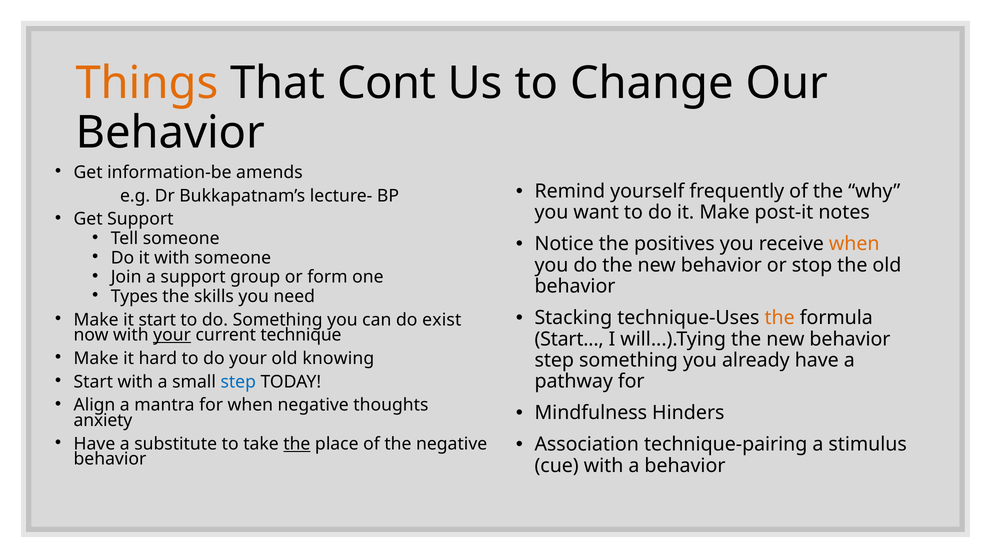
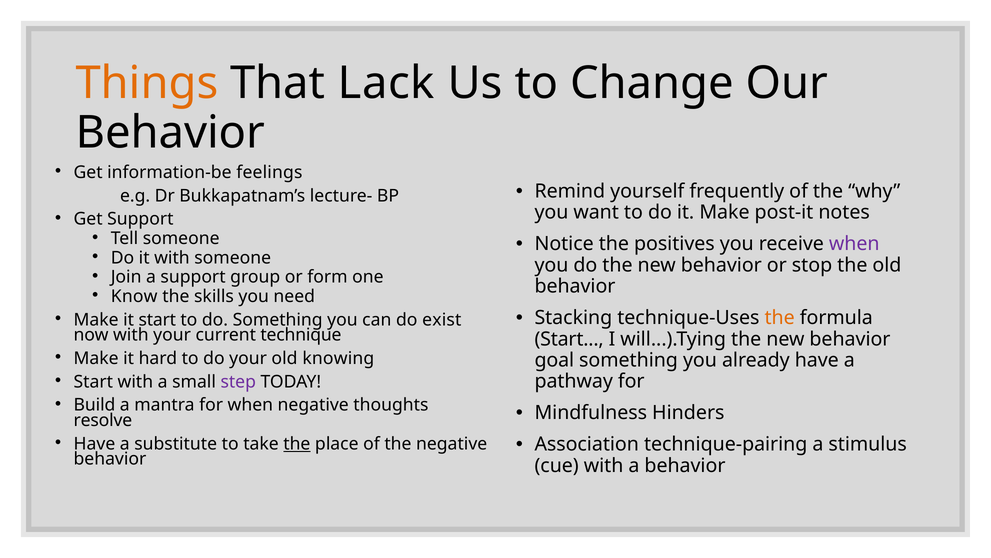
Cont: Cont -> Lack
amends: amends -> feelings
when at (854, 244) colour: orange -> purple
Types: Types -> Know
your at (172, 335) underline: present -> none
step at (554, 360): step -> goal
step at (238, 381) colour: blue -> purple
Align: Align -> Build
anxiety: anxiety -> resolve
